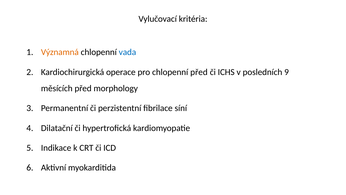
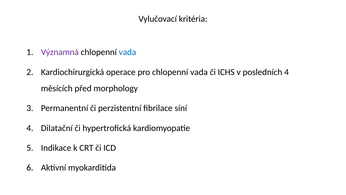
Významná colour: orange -> purple
pro chlopenní před: před -> vada
posledních 9: 9 -> 4
